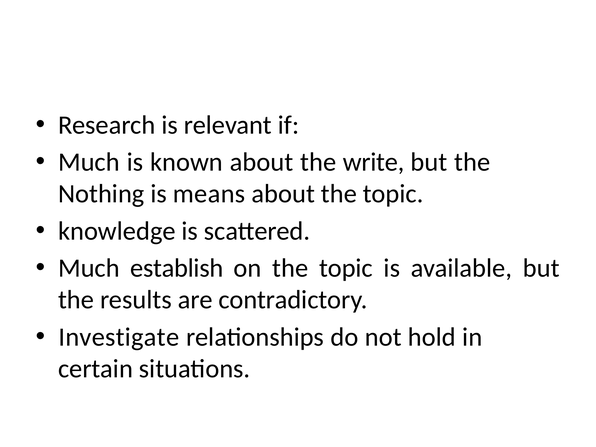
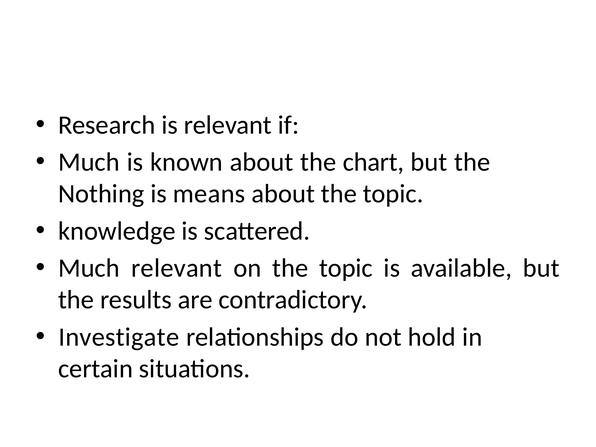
write: write -> chart
Much establish: establish -> relevant
